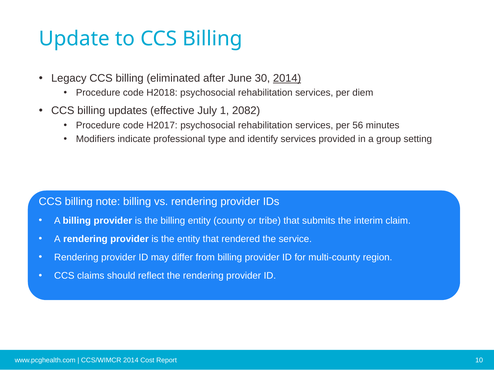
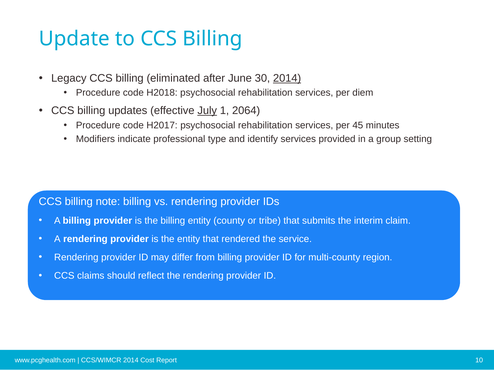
July underline: none -> present
2082: 2082 -> 2064
56: 56 -> 45
